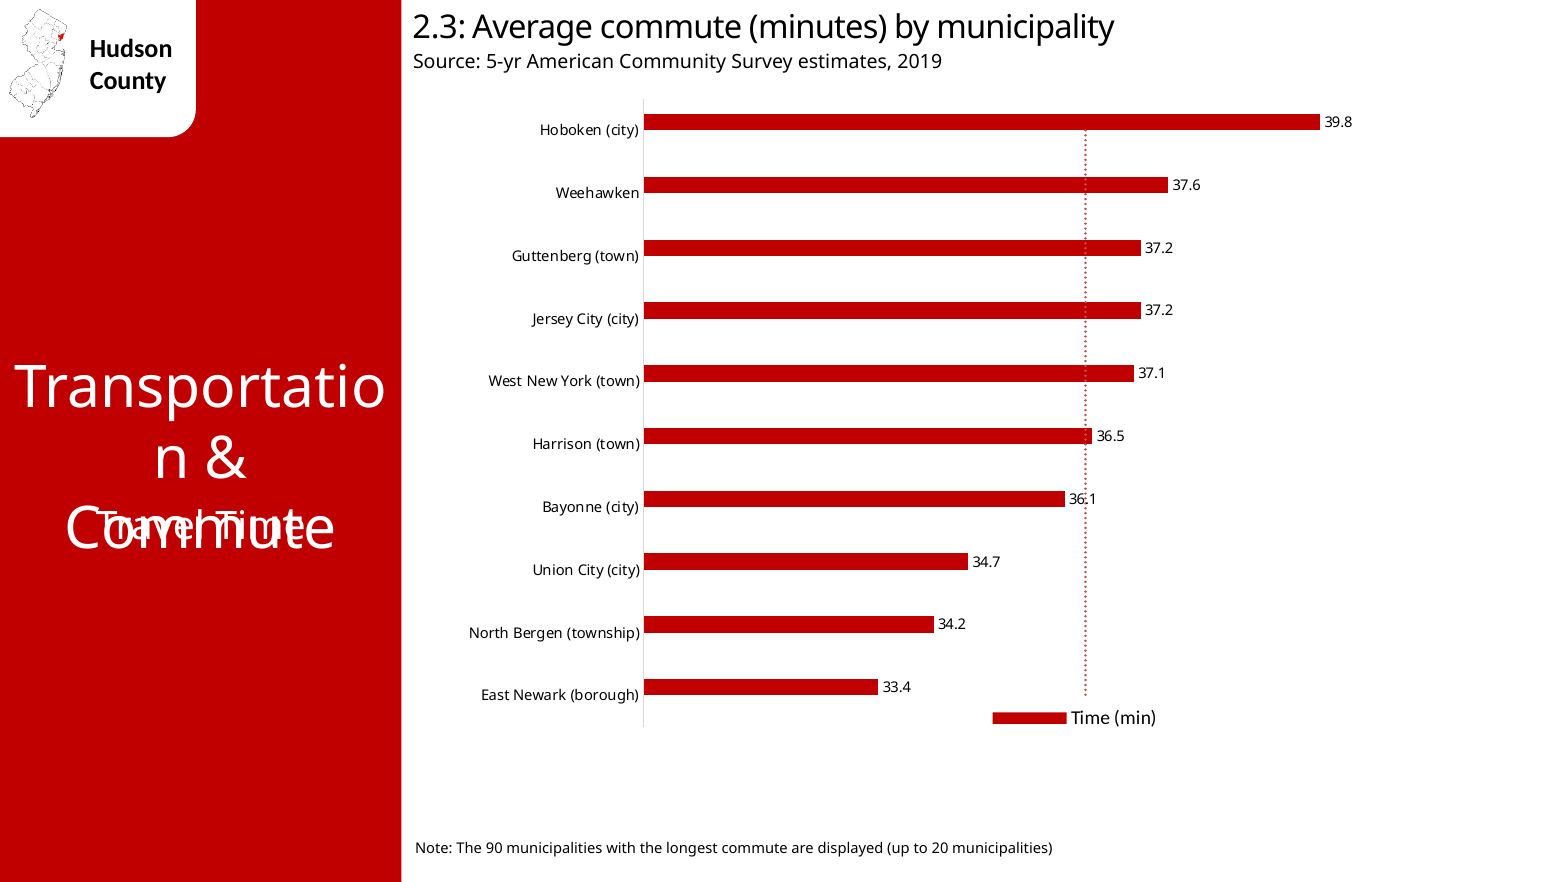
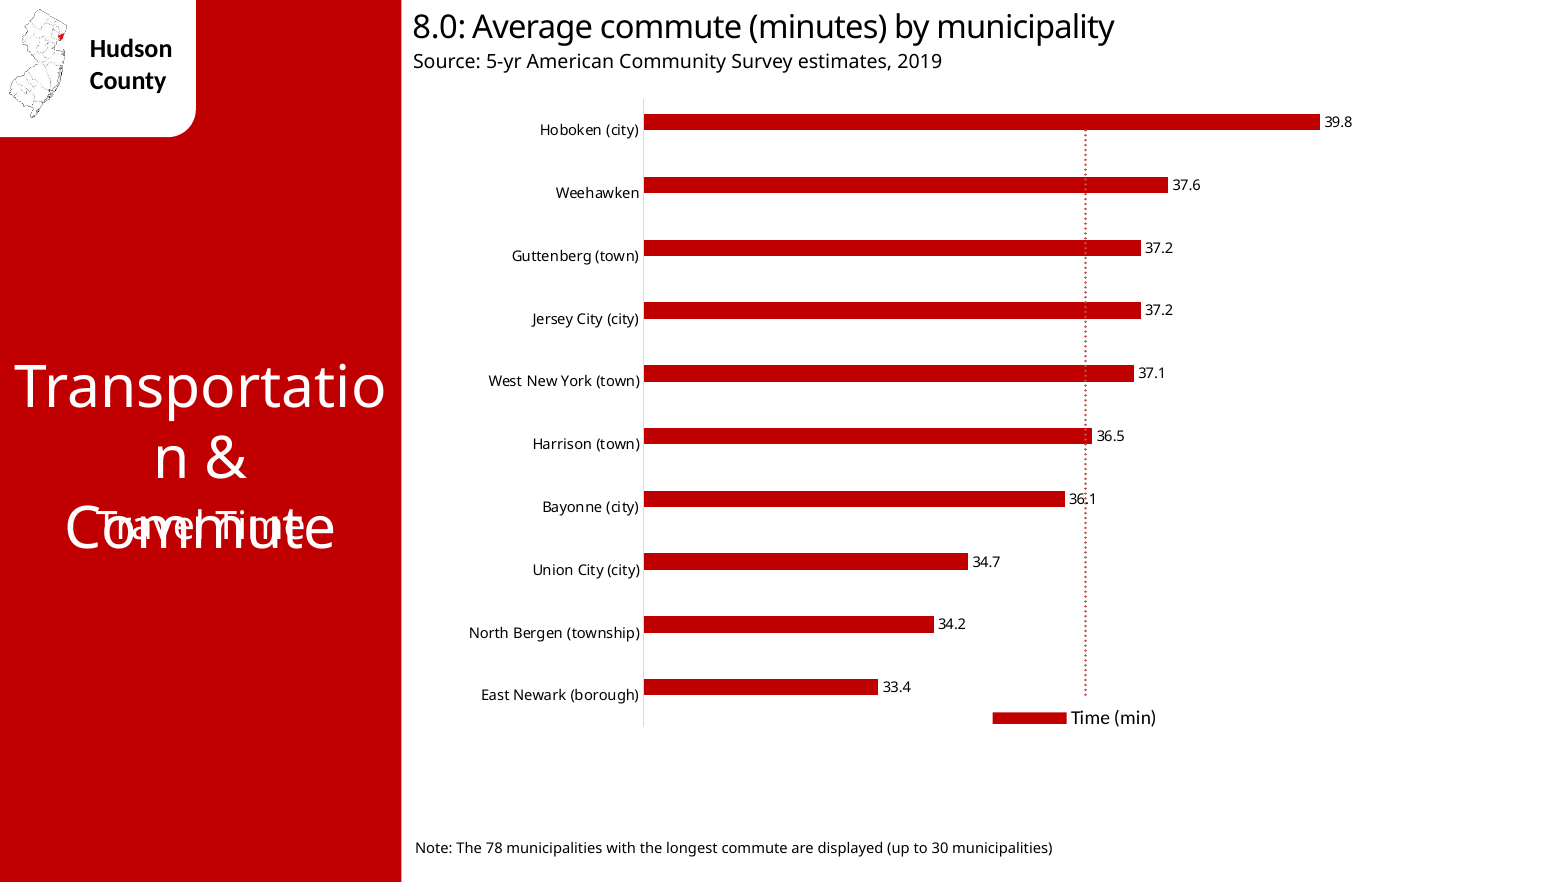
2.3: 2.3 -> 8.0
90: 90 -> 78
20: 20 -> 30
